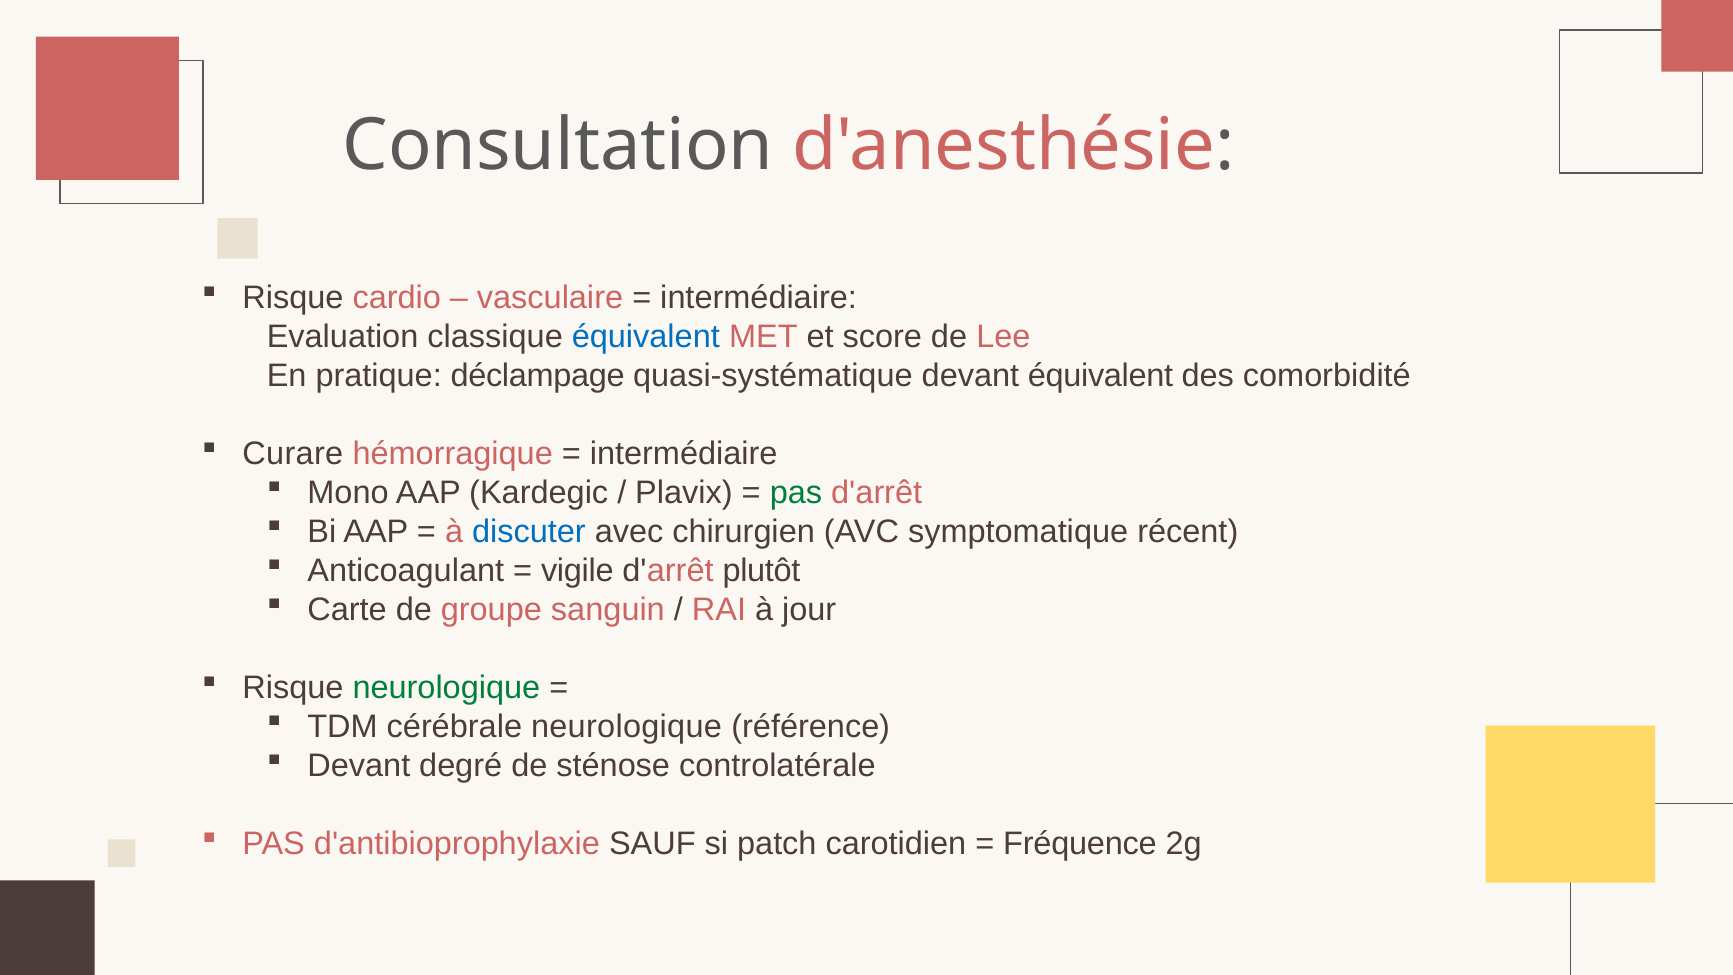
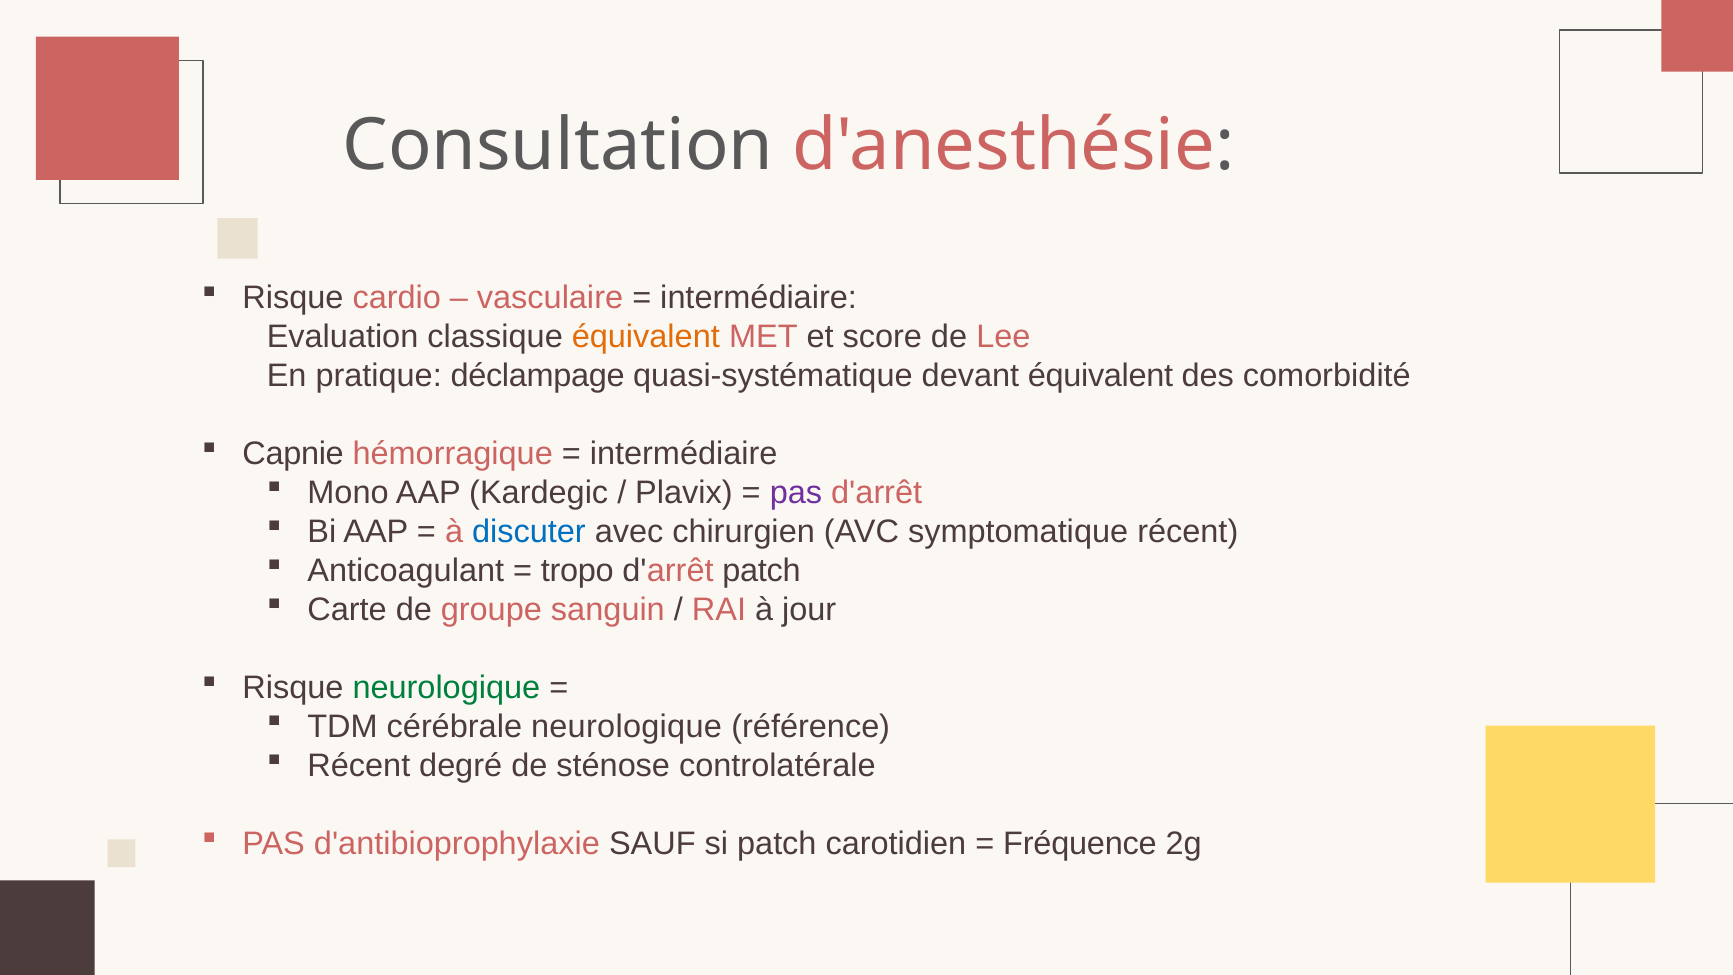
équivalent at (646, 337) colour: blue -> orange
Curare: Curare -> Capnie
pas at (796, 493) colour: green -> purple
vigile: vigile -> tropo
d'arrêt plutôt: plutôt -> patch
Devant at (359, 766): Devant -> Récent
